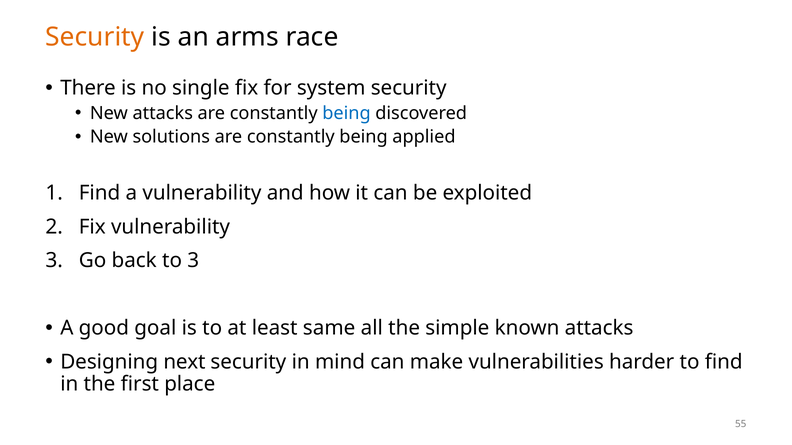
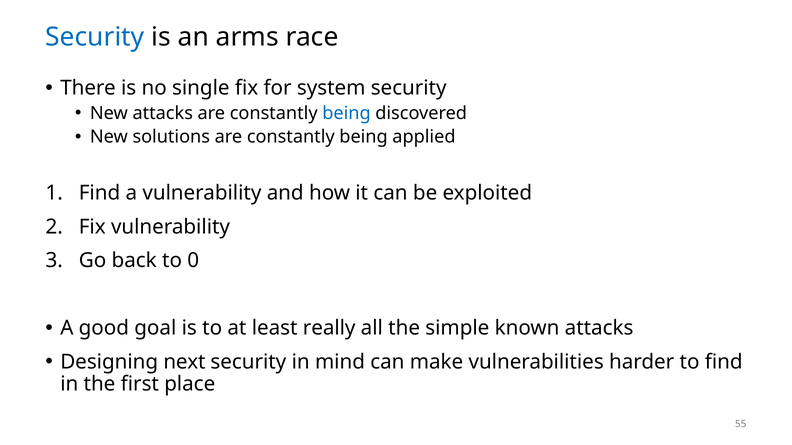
Security at (95, 37) colour: orange -> blue
to 3: 3 -> 0
same: same -> really
